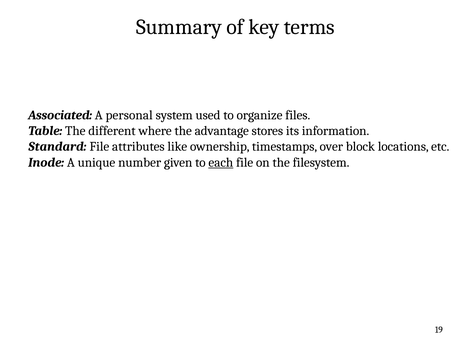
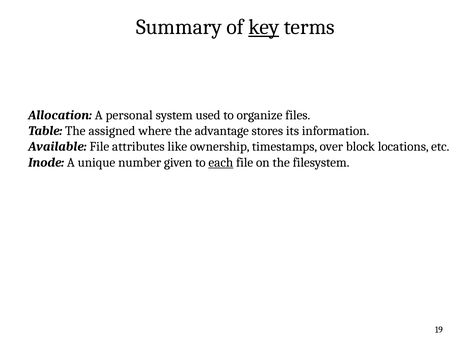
key underline: none -> present
Associated: Associated -> Allocation
different: different -> assigned
Standard: Standard -> Available
